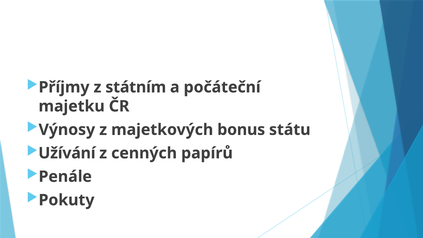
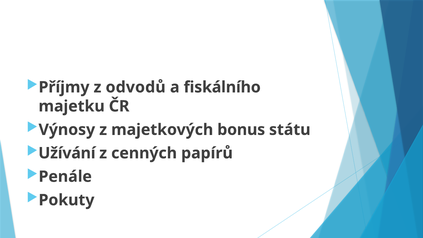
státním: státním -> odvodů
počáteční: počáteční -> fiskálního
